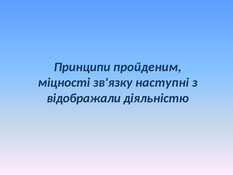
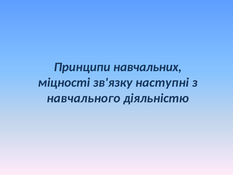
пройденим: пройденим -> навчальних
відображали: відображали -> навчального
